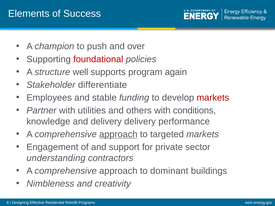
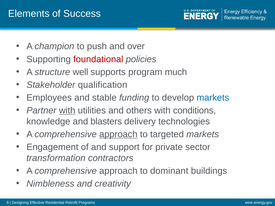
again: again -> much
differentiate: differentiate -> qualification
markets at (213, 98) colour: red -> blue
with at (67, 111) underline: none -> present
and delivery: delivery -> blasters
performance: performance -> technologies
understanding: understanding -> transformation
